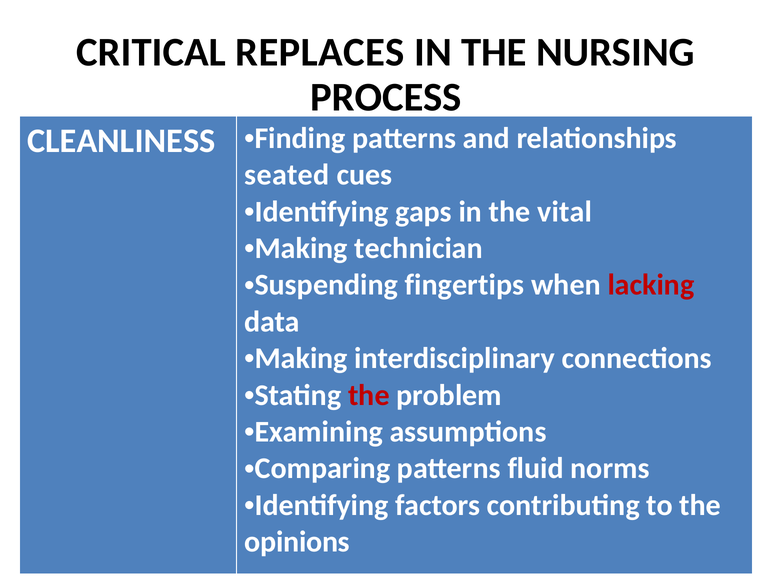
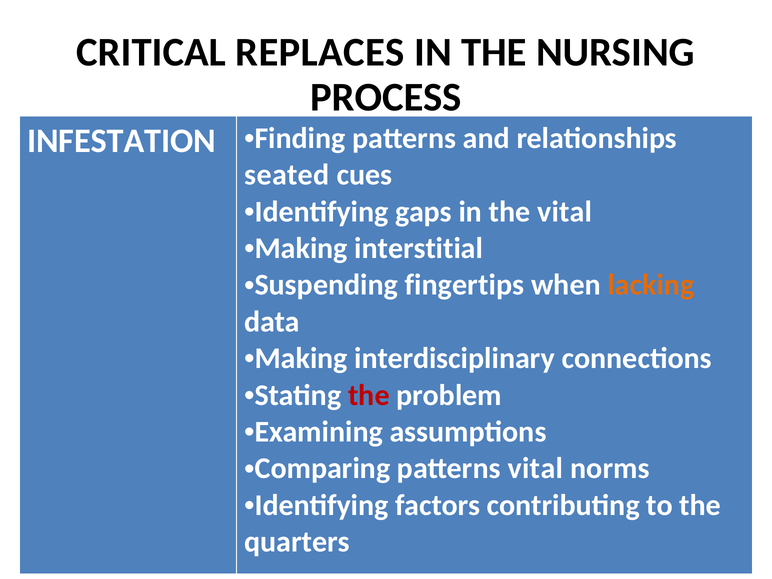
CLEANLINESS: CLEANLINESS -> INFESTATION
technician: technician -> interstitial
lacking colour: red -> orange
patterns fluid: fluid -> vital
opinions: opinions -> quarters
